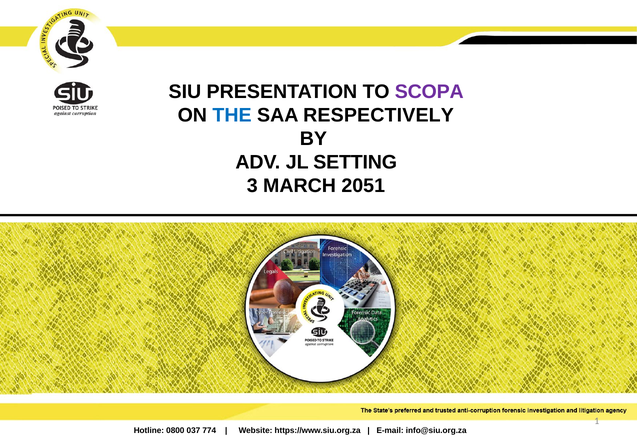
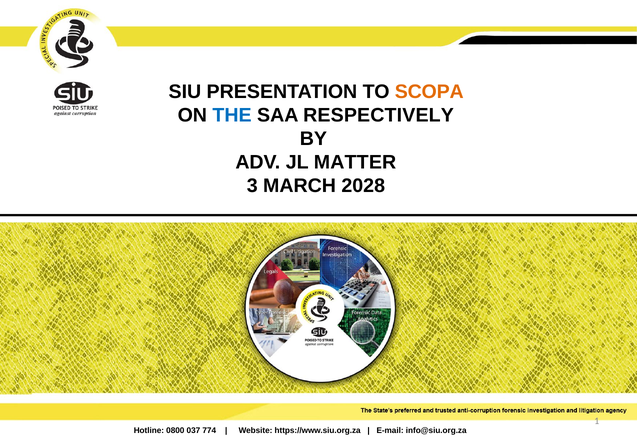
SCOPA colour: purple -> orange
SETTING: SETTING -> MATTER
2051: 2051 -> 2028
